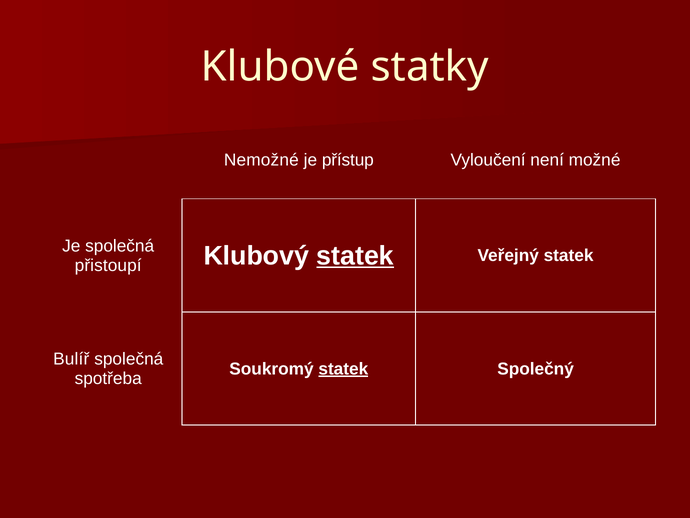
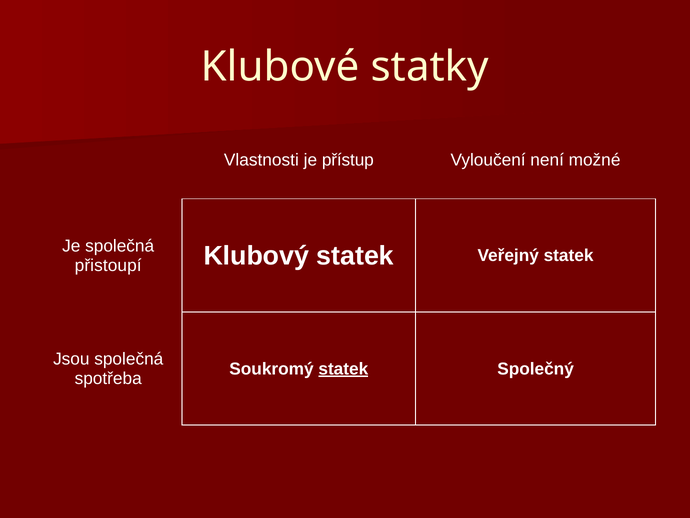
Nemožné: Nemožné -> Vlastnosti
statek at (355, 256) underline: present -> none
Bulíř: Bulíř -> Jsou
